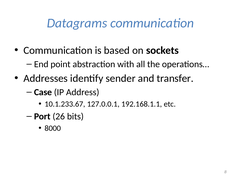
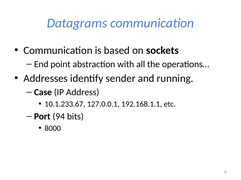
transfer: transfer -> running
26: 26 -> 94
